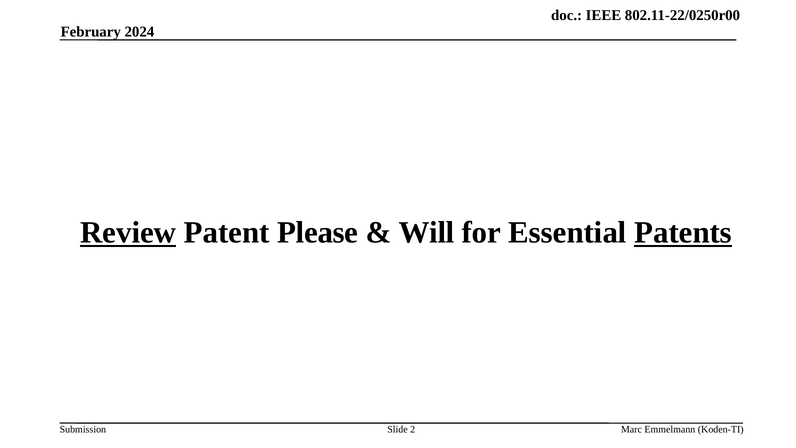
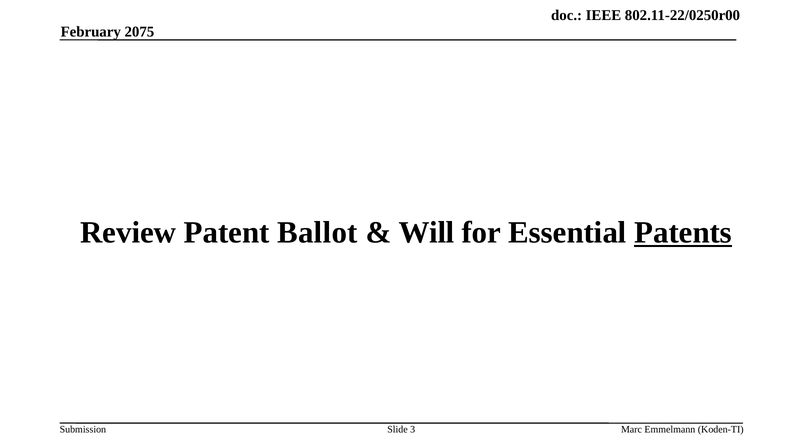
2024: 2024 -> 2075
Review underline: present -> none
Please: Please -> Ballot
2: 2 -> 3
